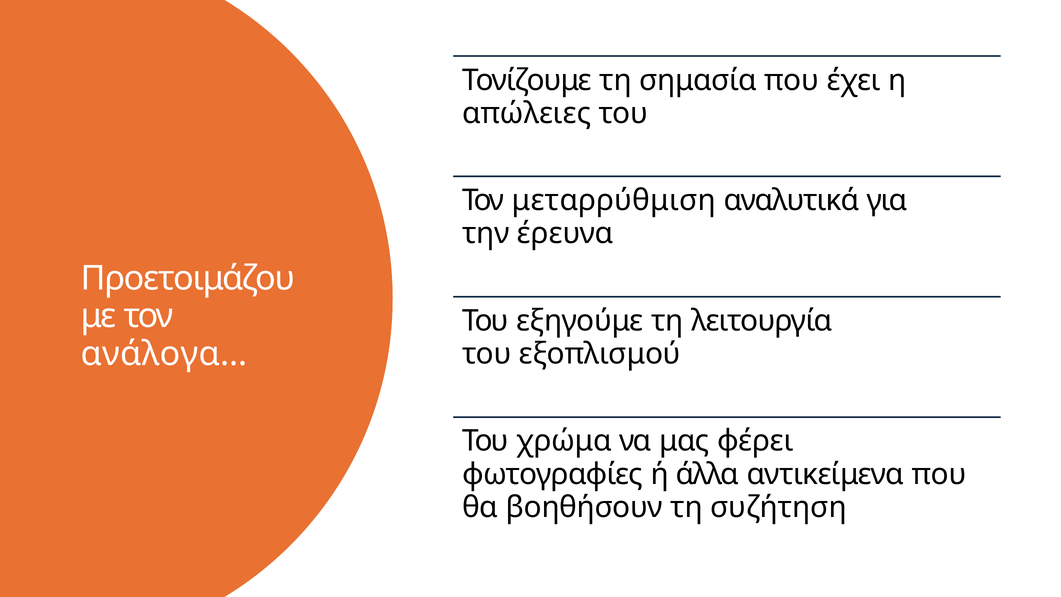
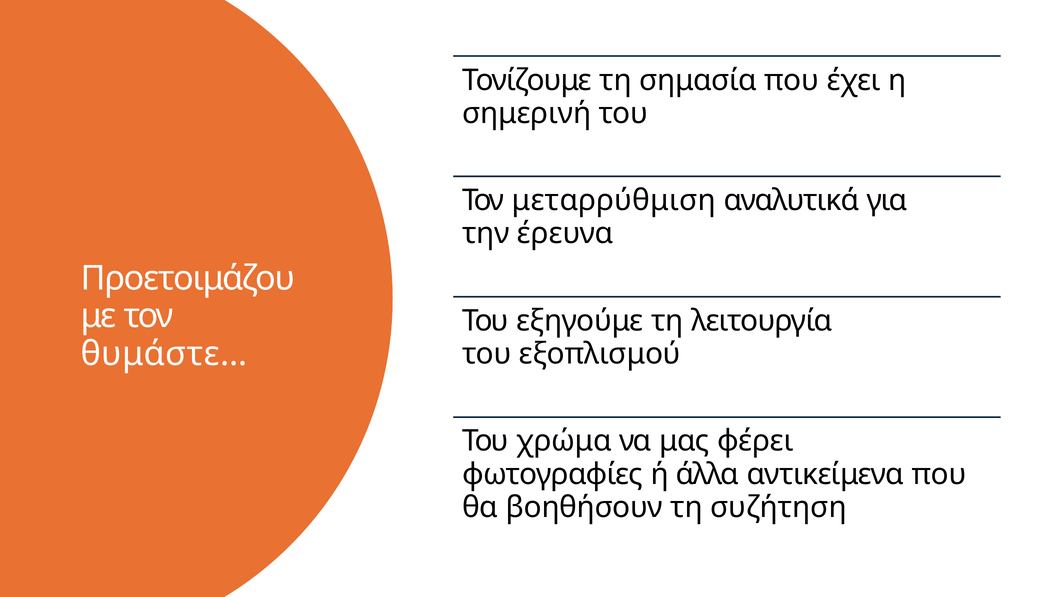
απώλειες: απώλειες -> σημερινή
ανάλογα…: ανάλογα… -> θυμάστε…
